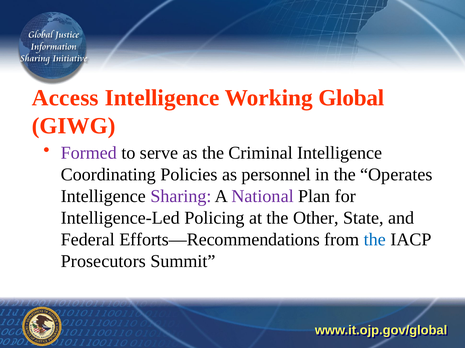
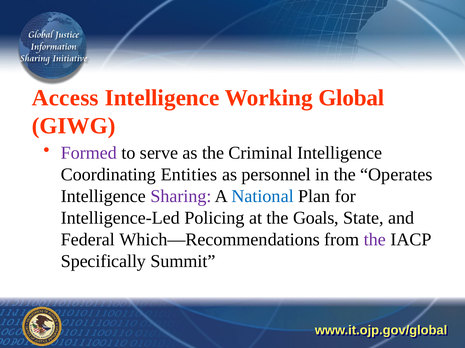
Policies: Policies -> Entities
National colour: purple -> blue
Other: Other -> Goals
Efforts—Recommendations: Efforts—Recommendations -> Which—Recommendations
the at (375, 240) colour: blue -> purple
Prosecutors: Prosecutors -> Specifically
